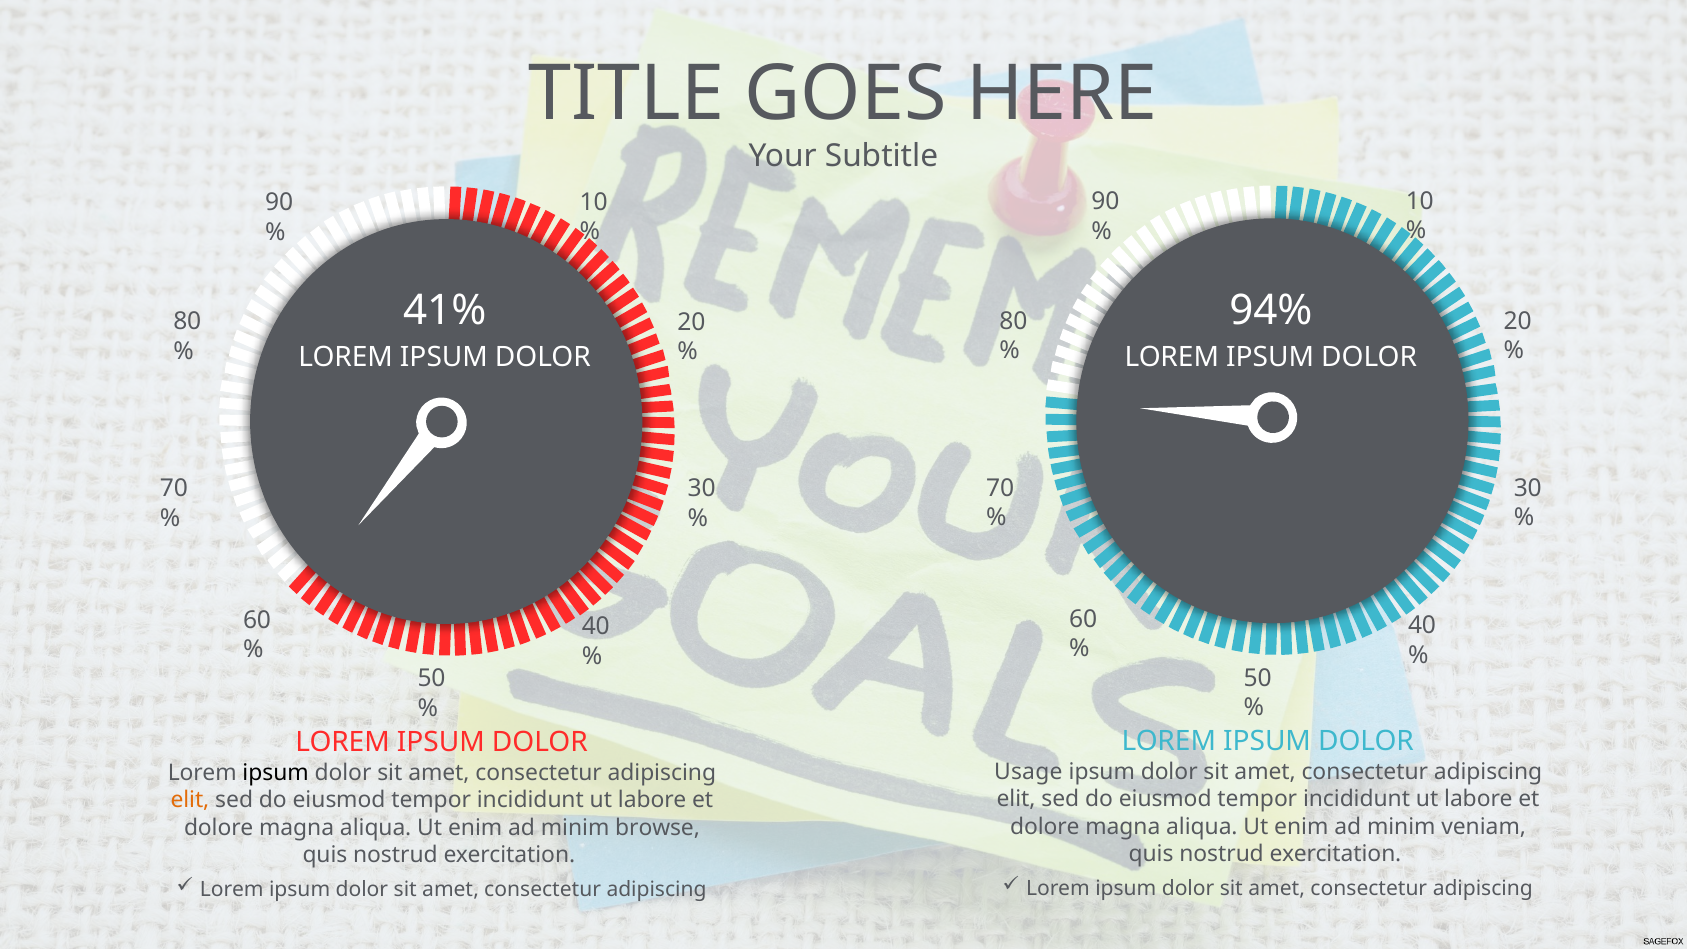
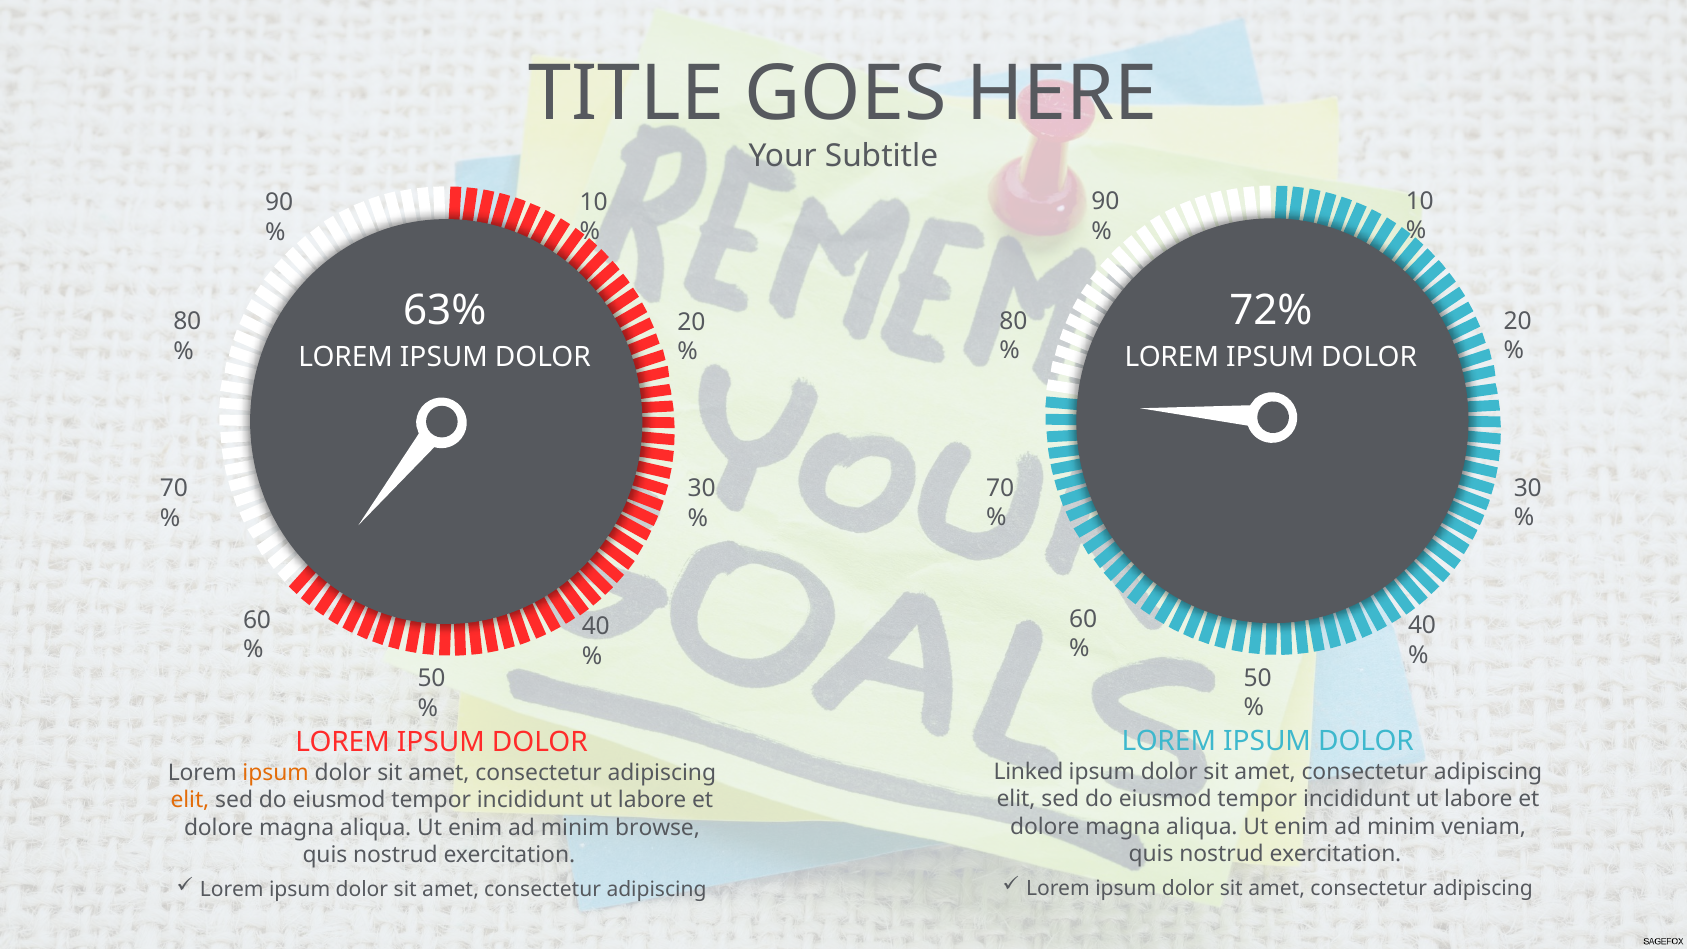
94%: 94% -> 72%
41%: 41% -> 63%
Usage: Usage -> Linked
ipsum at (276, 773) colour: black -> orange
